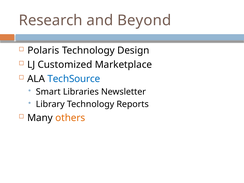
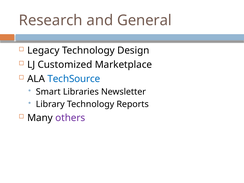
Beyond: Beyond -> General
Polaris: Polaris -> Legacy
others colour: orange -> purple
